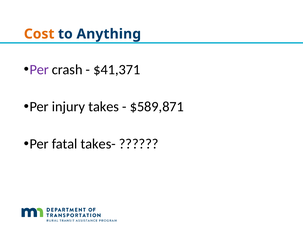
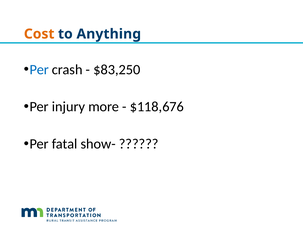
Per at (39, 70) colour: purple -> blue
$41,371: $41,371 -> $83,250
takes: takes -> more
$589,871: $589,871 -> $118,676
takes-: takes- -> show-
